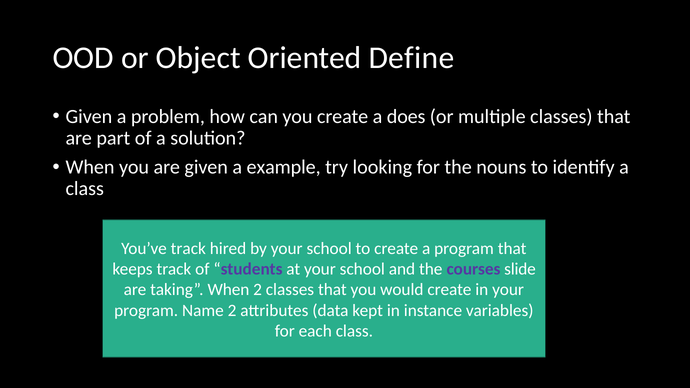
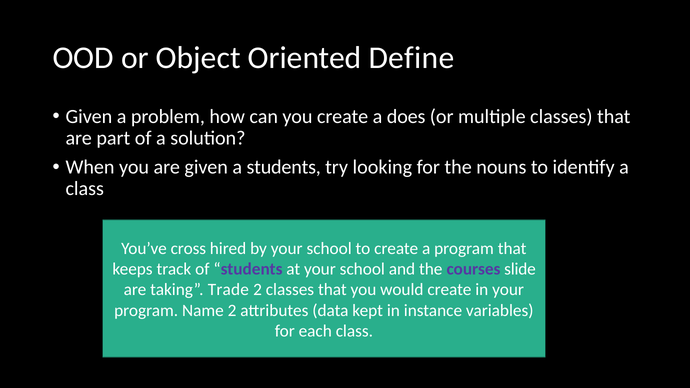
a example: example -> students
You’ve track: track -> cross
taking When: When -> Trade
